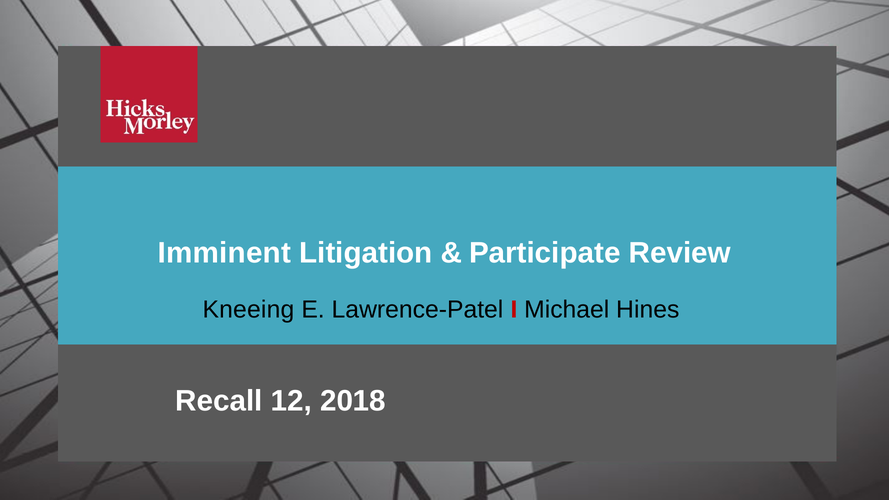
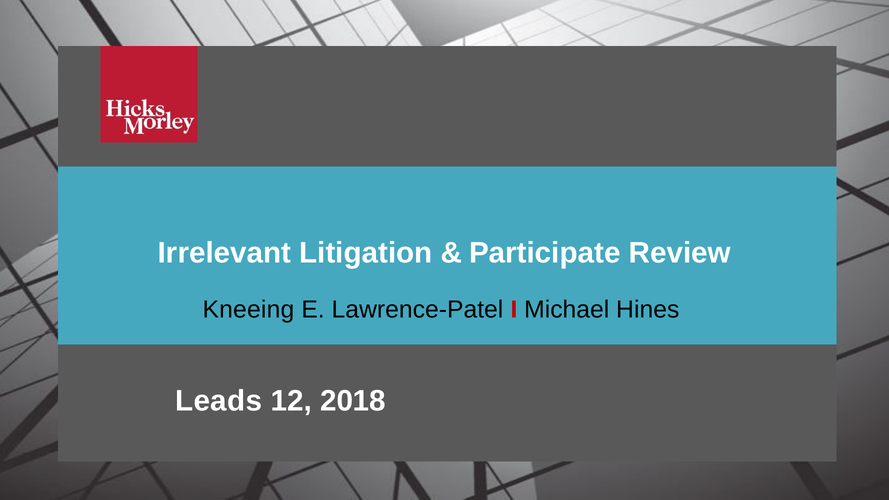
Imminent: Imminent -> Irrelevant
Recall: Recall -> Leads
